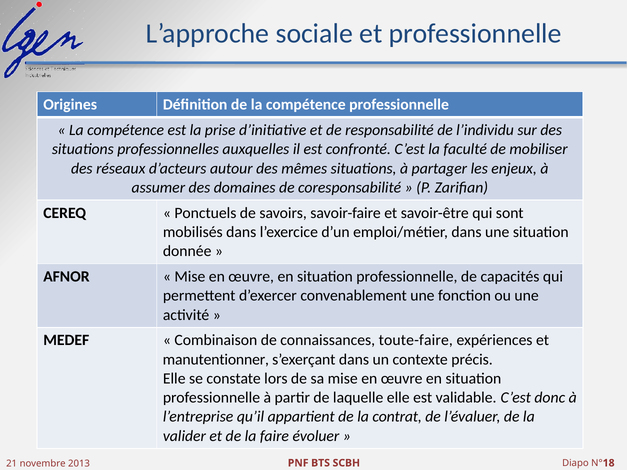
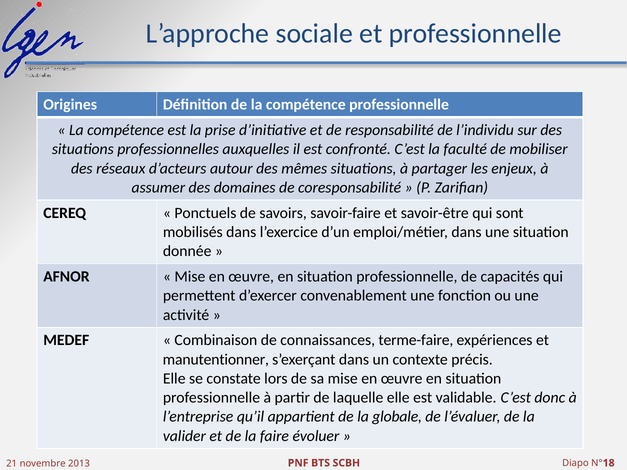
toute-faire: toute-faire -> terme-faire
contrat: contrat -> globale
